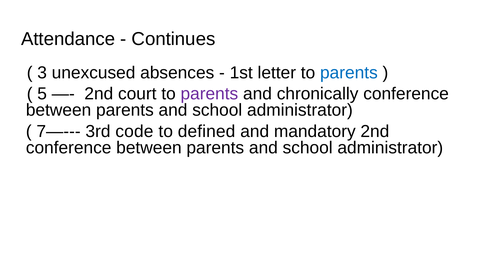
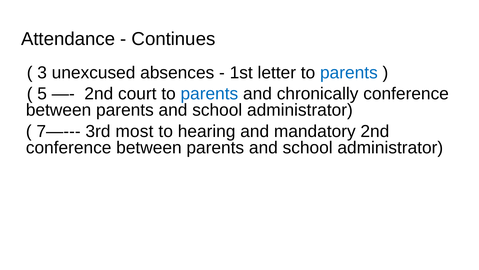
parents at (209, 94) colour: purple -> blue
code: code -> most
defined: defined -> hearing
